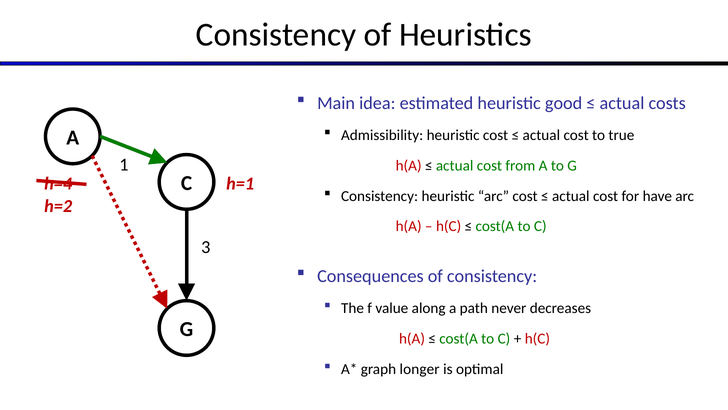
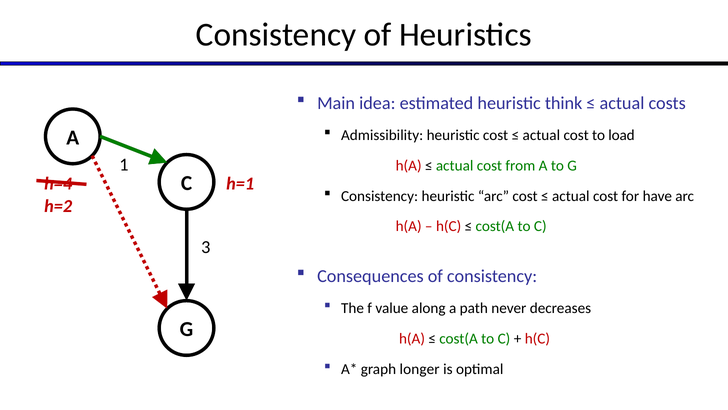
good: good -> think
true: true -> load
